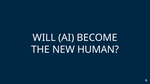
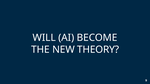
HUMAN: HUMAN -> THEORY
